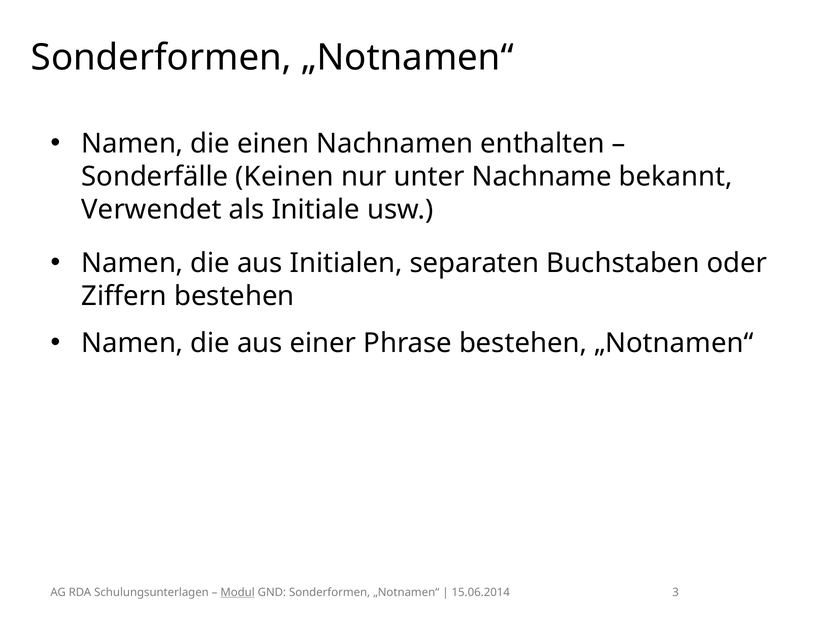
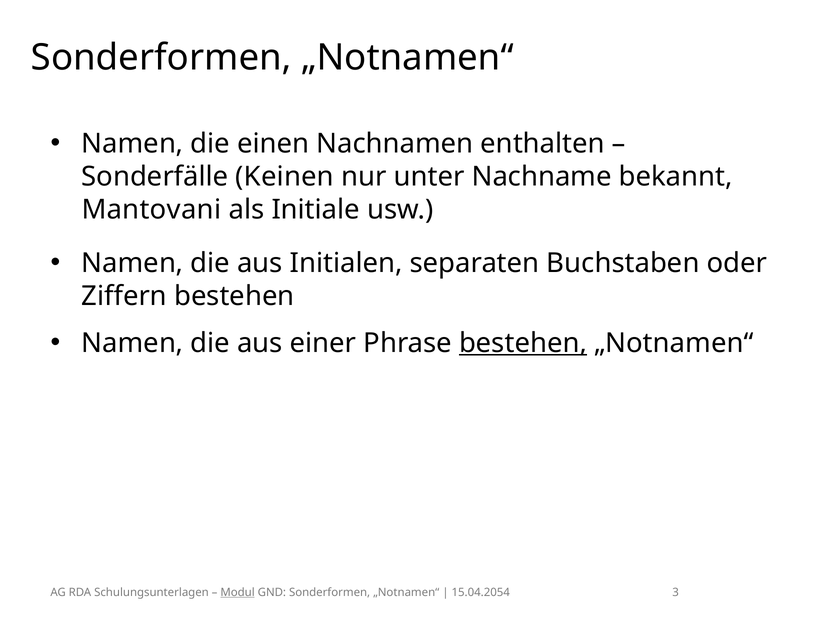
Verwendet: Verwendet -> Mantovani
bestehen at (523, 343) underline: none -> present
15.06.2014: 15.06.2014 -> 15.04.2054
